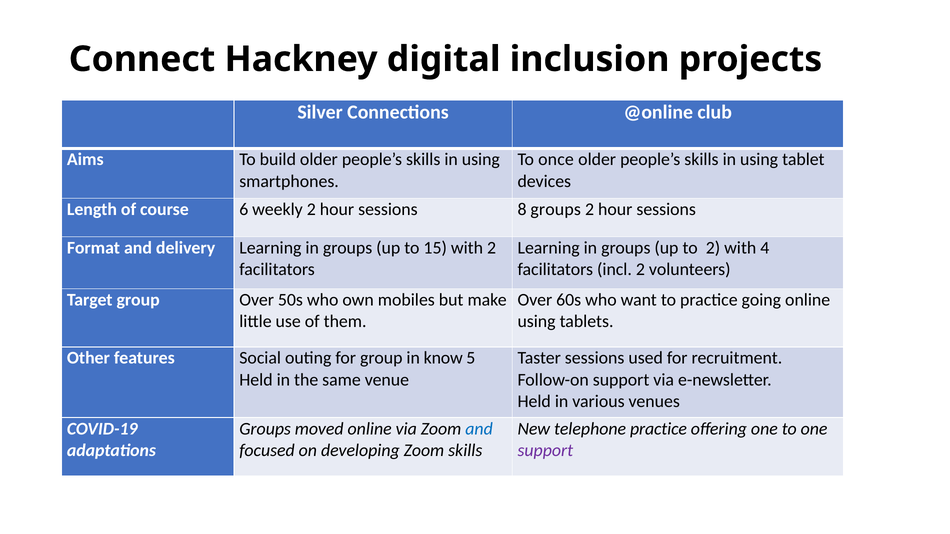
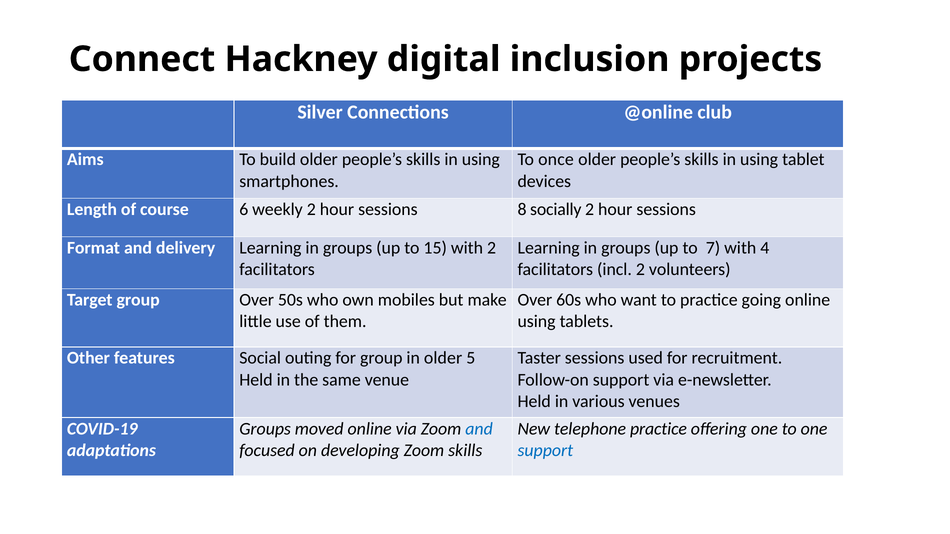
8 groups: groups -> socially
to 2: 2 -> 7
in know: know -> older
support at (545, 451) colour: purple -> blue
